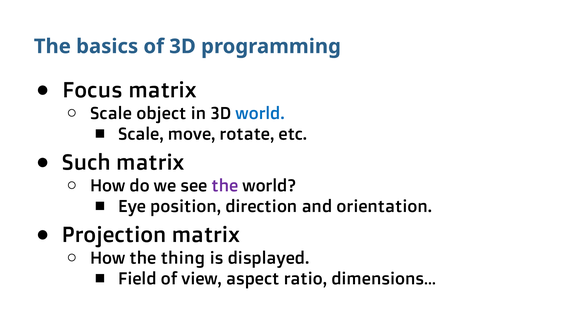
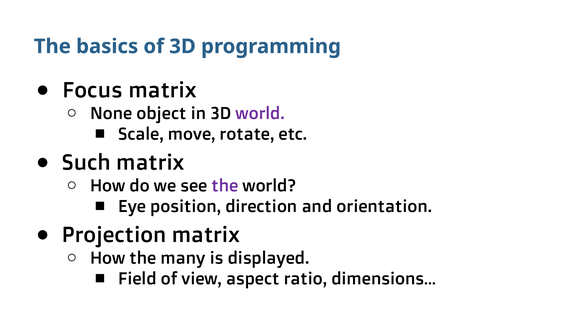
Scale at (111, 113): Scale -> None
world at (260, 113) colour: blue -> purple
thing: thing -> many
